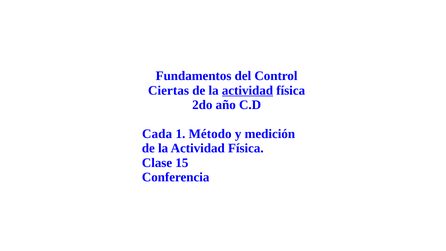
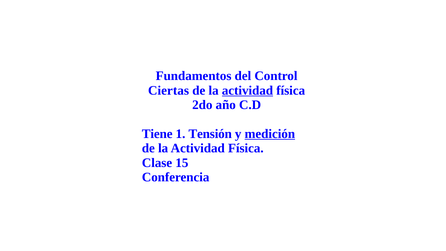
Cada: Cada -> Tiene
Método: Método -> Tensión
medición underline: none -> present
